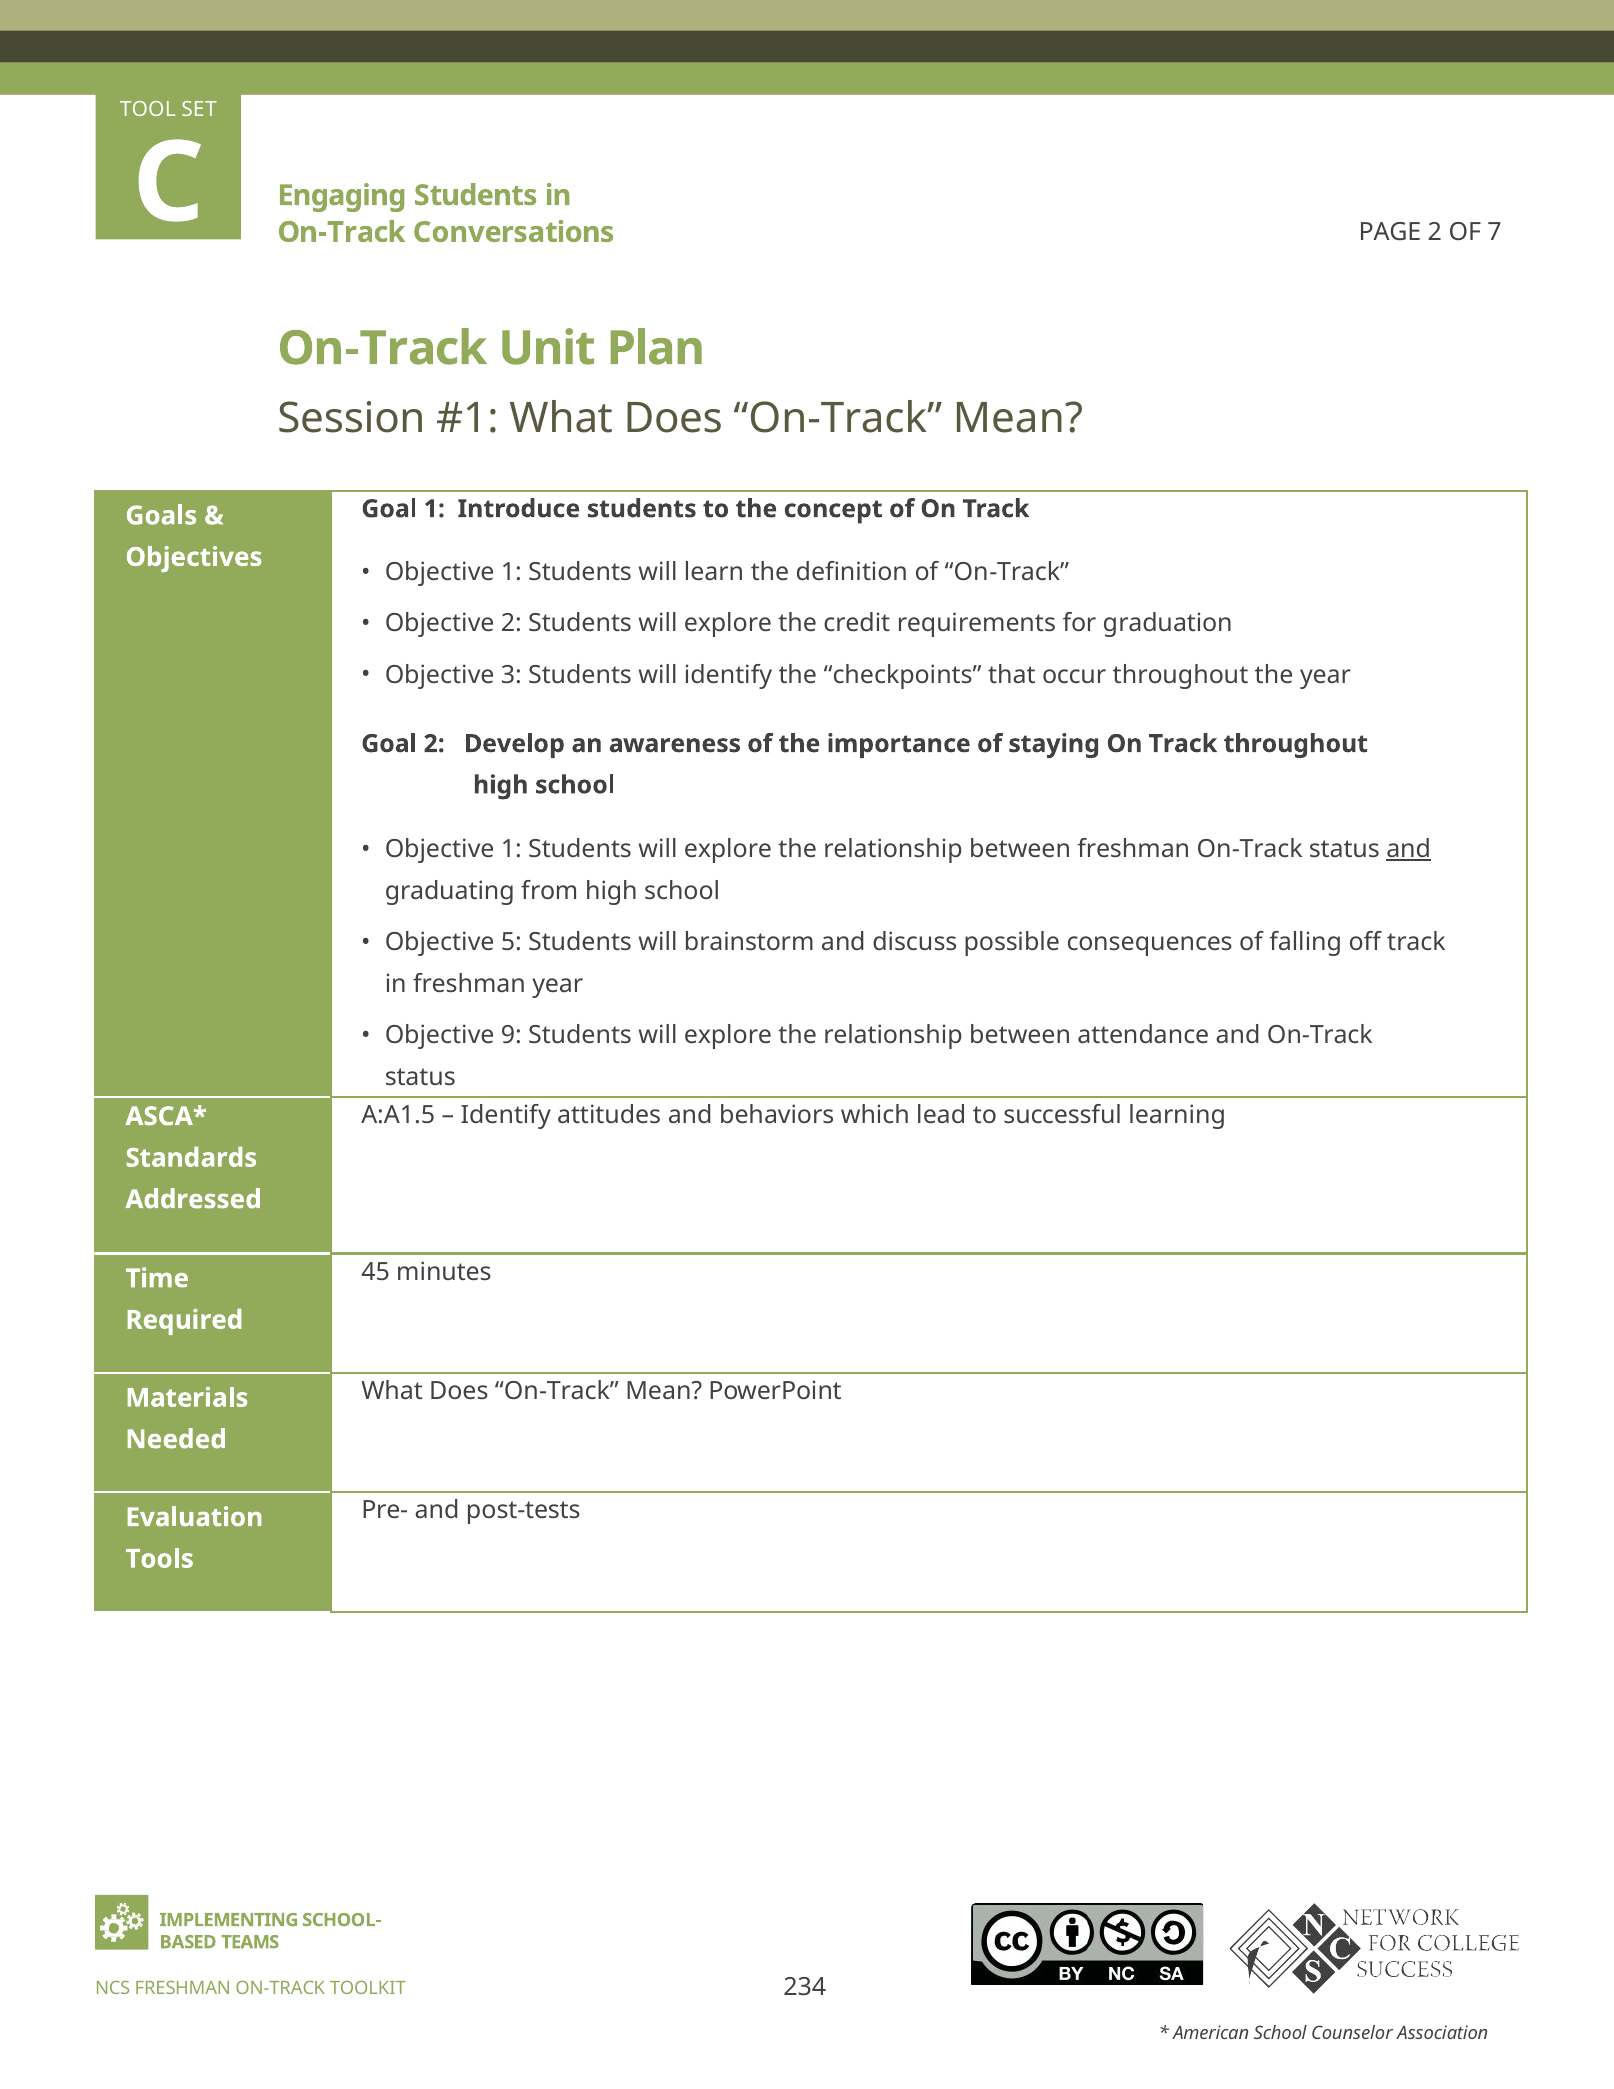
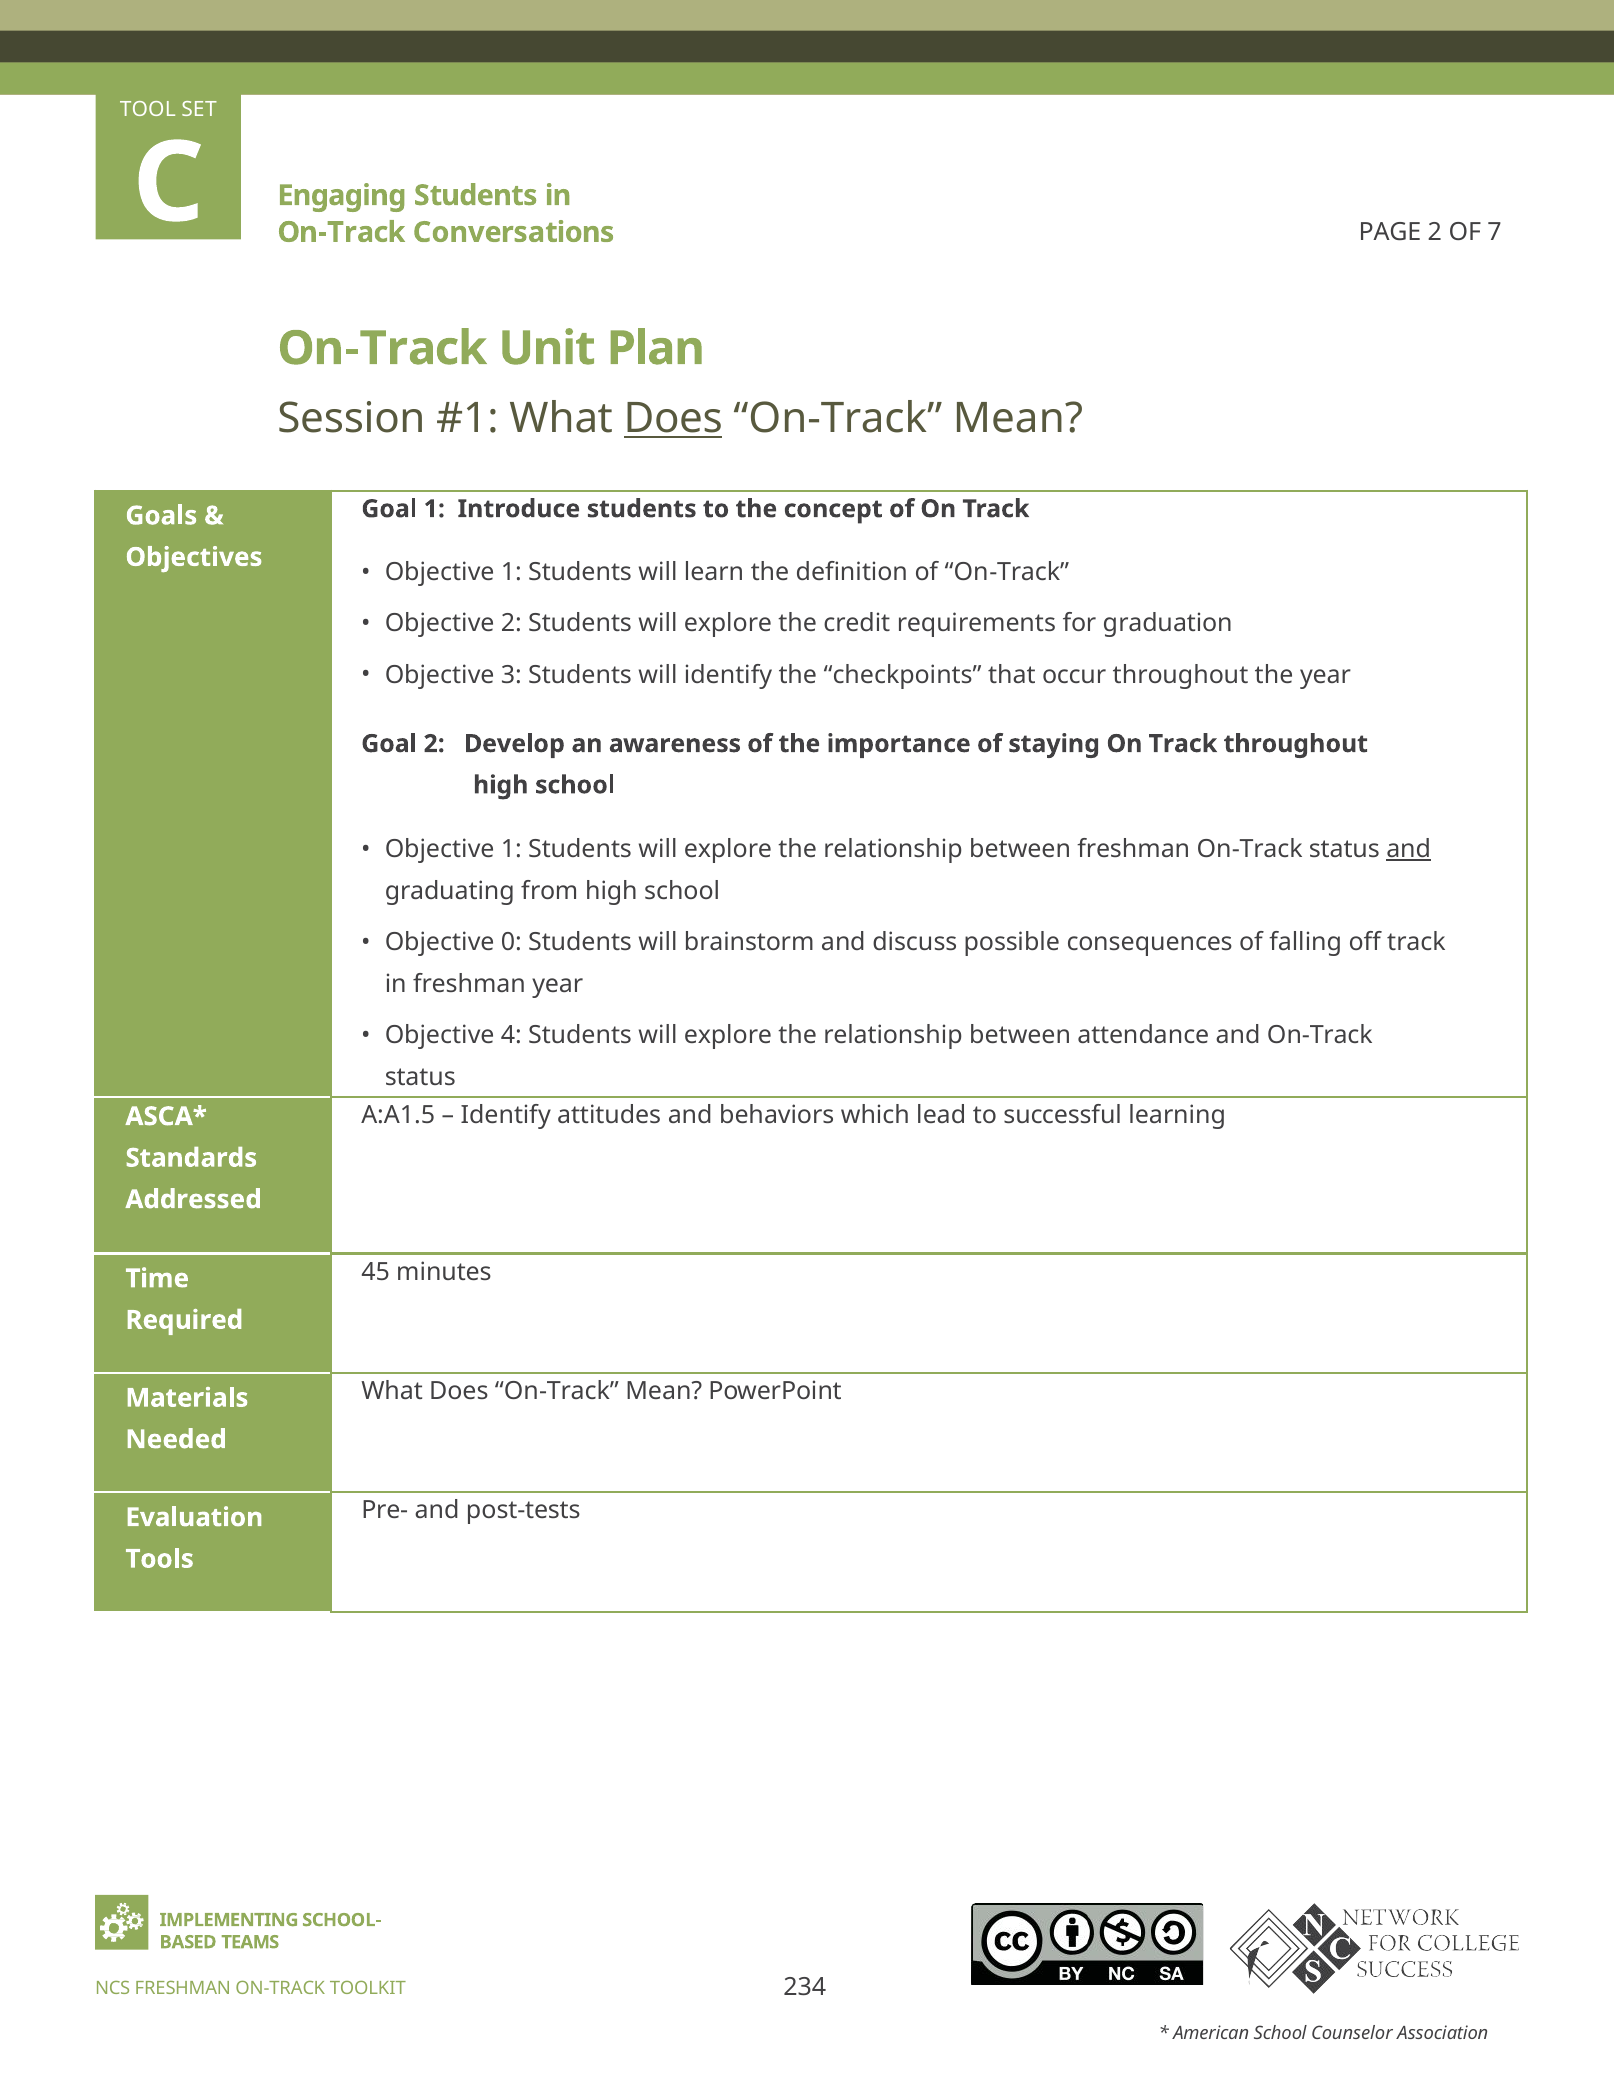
Does at (673, 419) underline: none -> present
5: 5 -> 0
9: 9 -> 4
